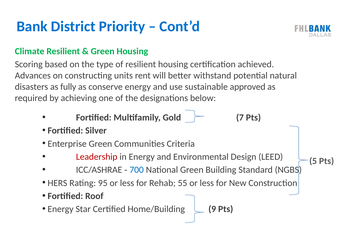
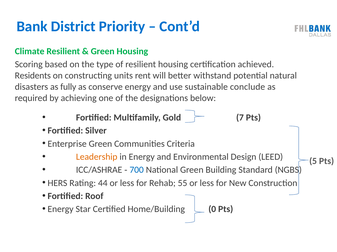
Advances: Advances -> Residents
approved: approved -> conclude
Leadership colour: red -> orange
95: 95 -> 44
9: 9 -> 0
